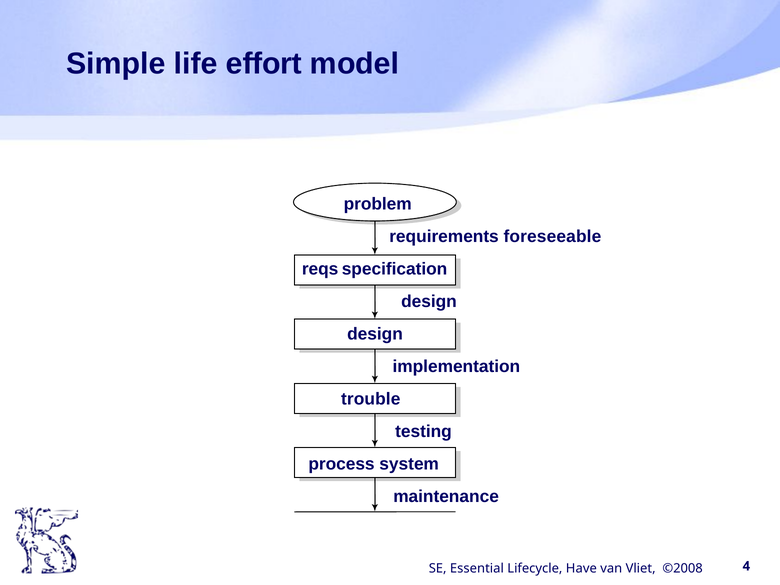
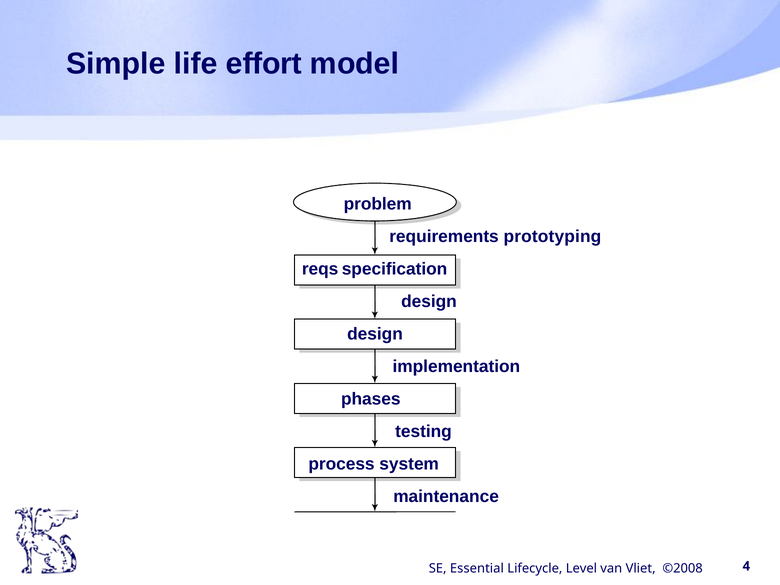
foreseeable: foreseeable -> prototyping
trouble: trouble -> phases
Have: Have -> Level
